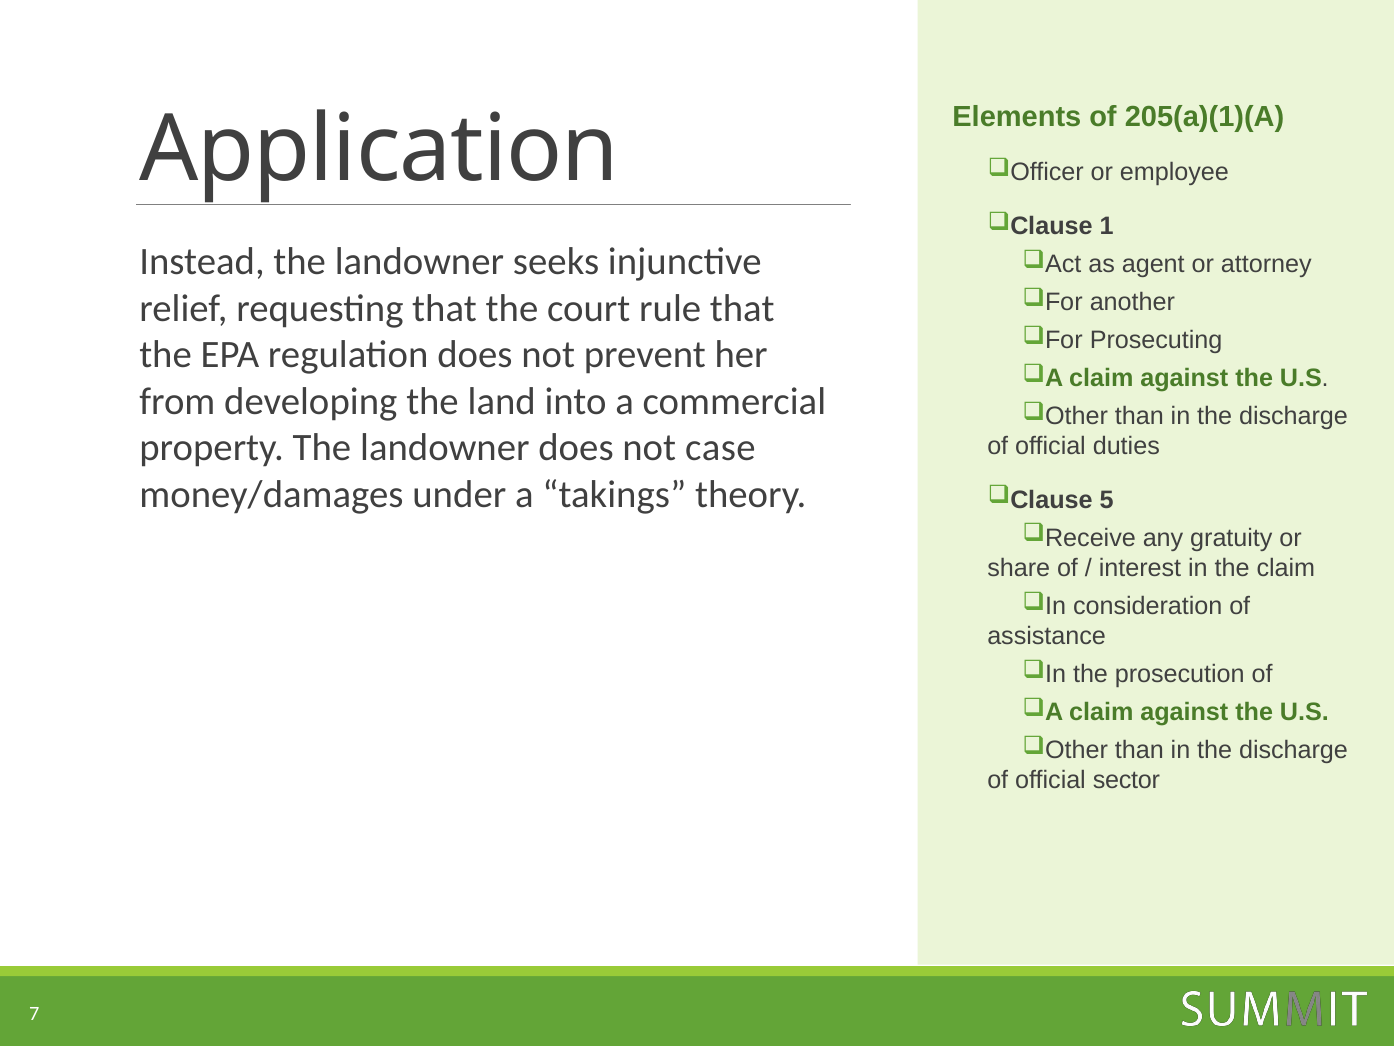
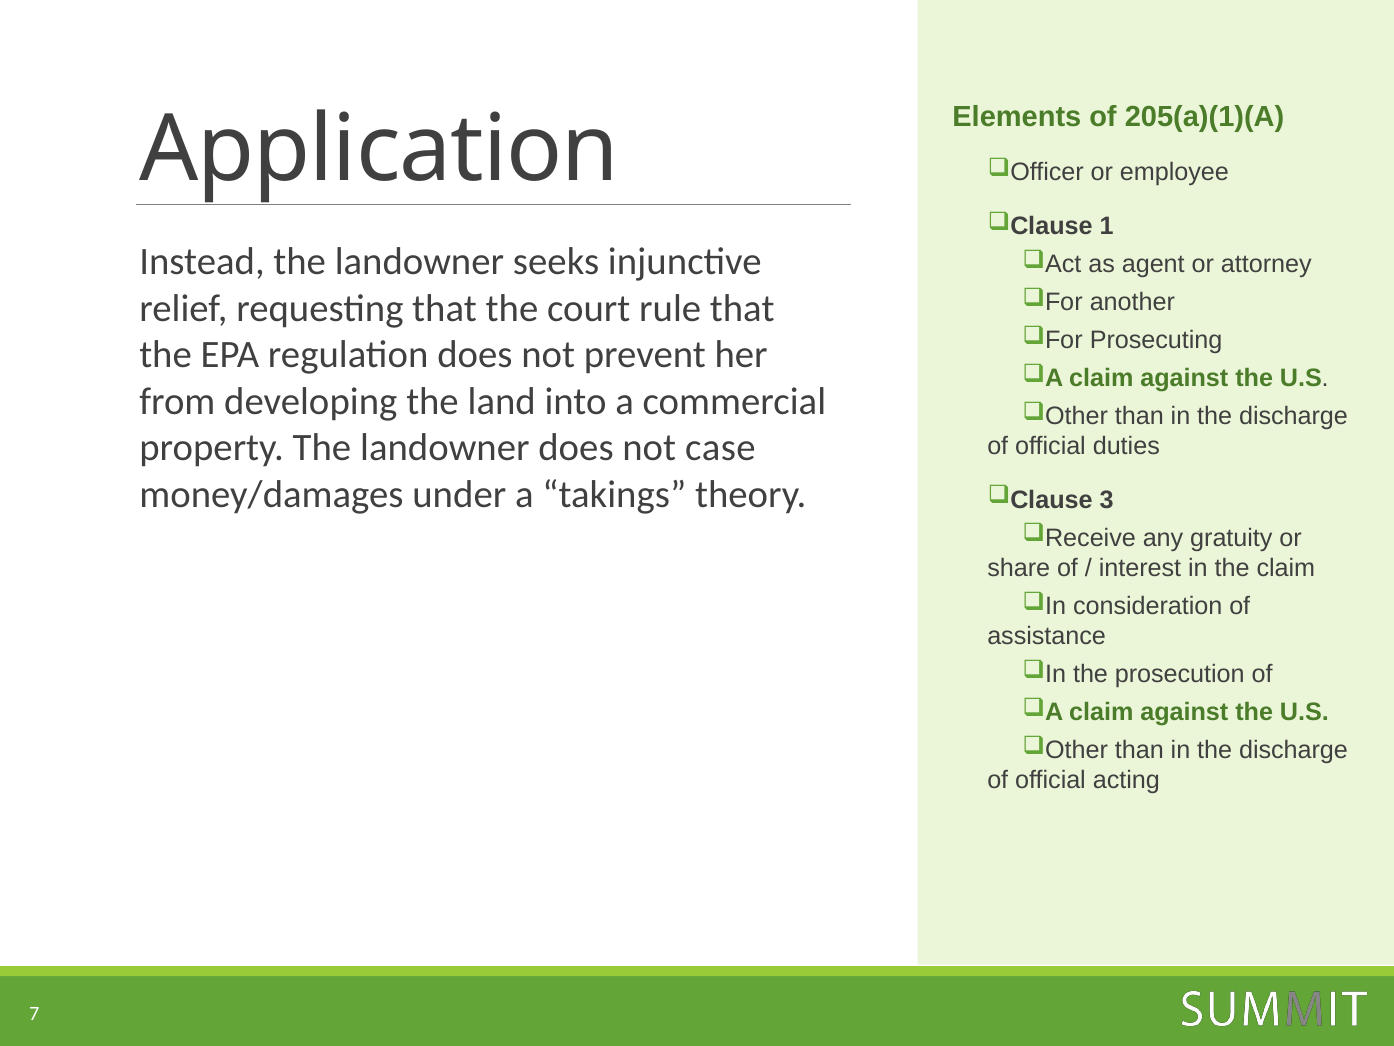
5: 5 -> 3
sector: sector -> acting
